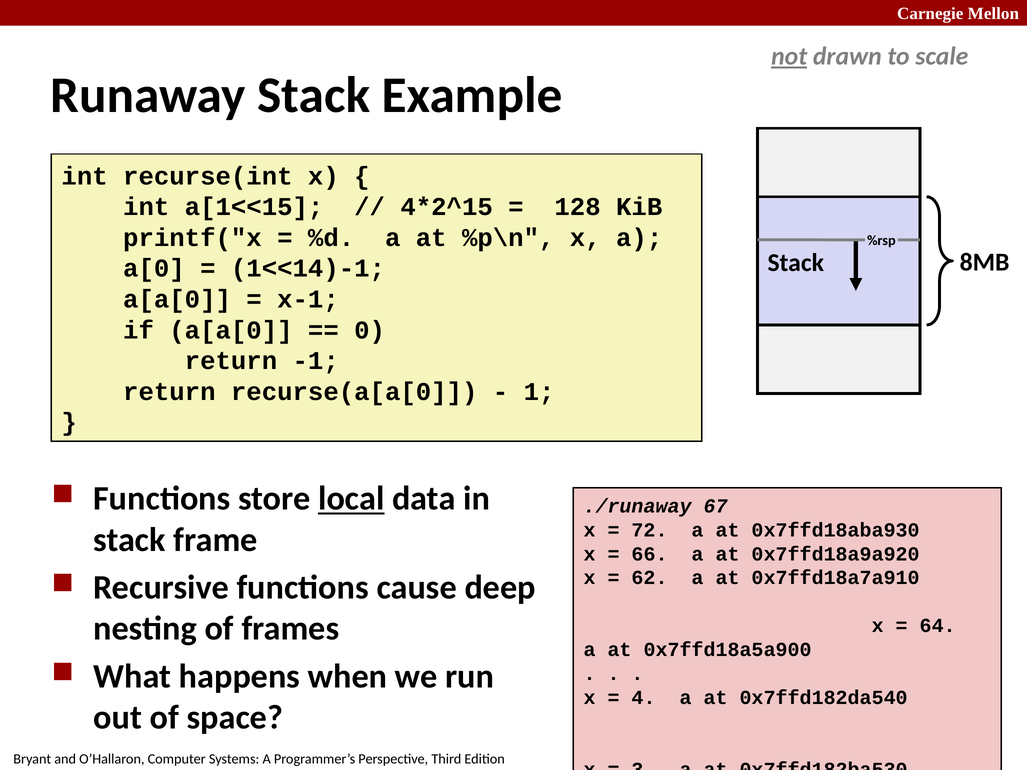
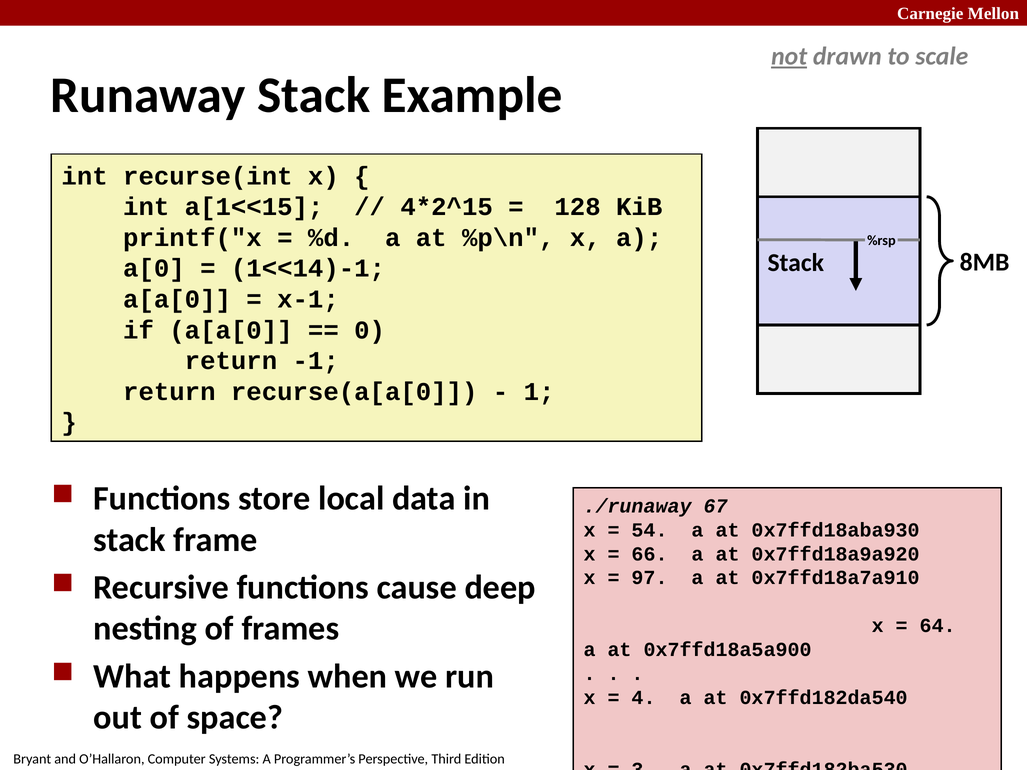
local underline: present -> none
72: 72 -> 54
62: 62 -> 97
